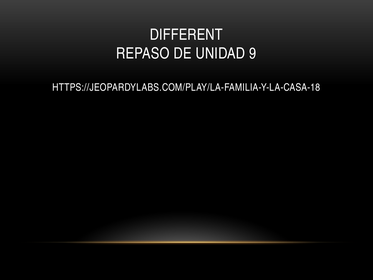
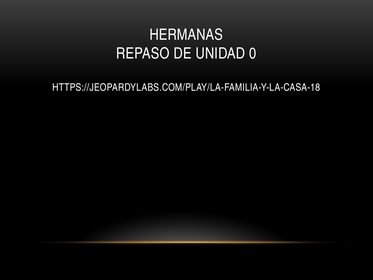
DIFFERENT: DIFFERENT -> HERMANAS
9: 9 -> 0
